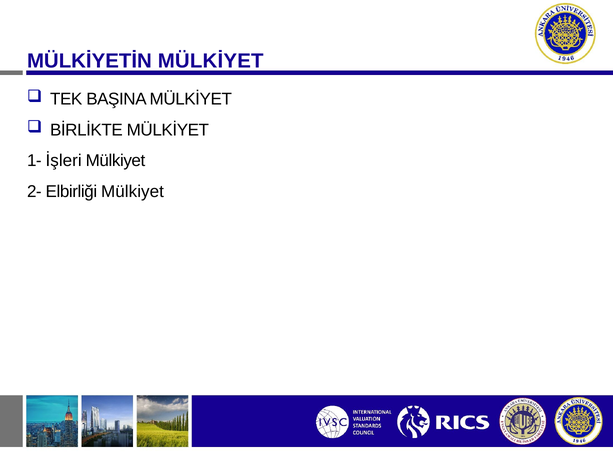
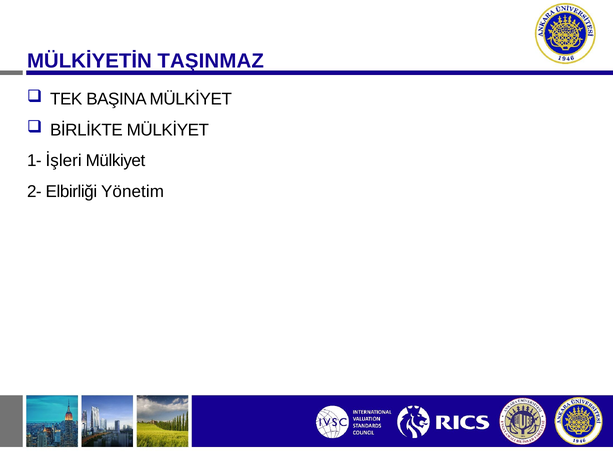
MÜLKİYETİN MÜLKİYET: MÜLKİYET -> TAŞINMAZ
Elbirliği Mülkiyet: Mülkiyet -> Yönetim
